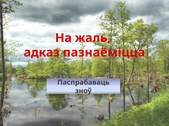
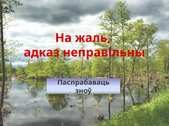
пазнаёміцца: пазнаёміцца -> неправільны
